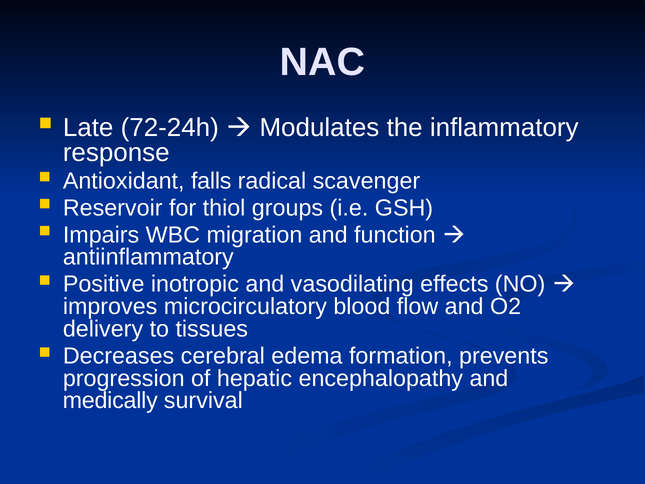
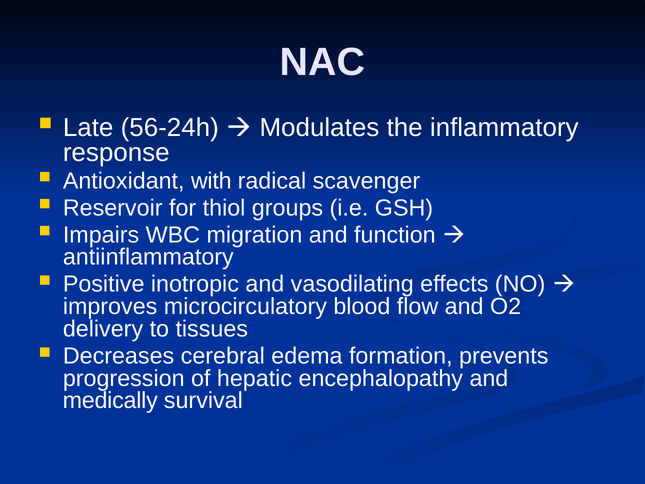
72-24h: 72-24h -> 56-24h
falls: falls -> with
